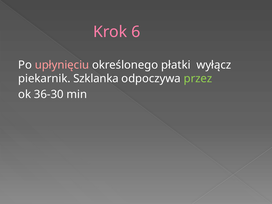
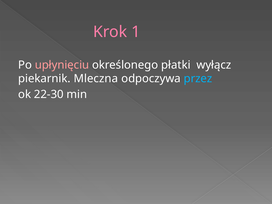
6: 6 -> 1
Szklanka: Szklanka -> Mleczna
przez colour: light green -> light blue
36-30: 36-30 -> 22-30
